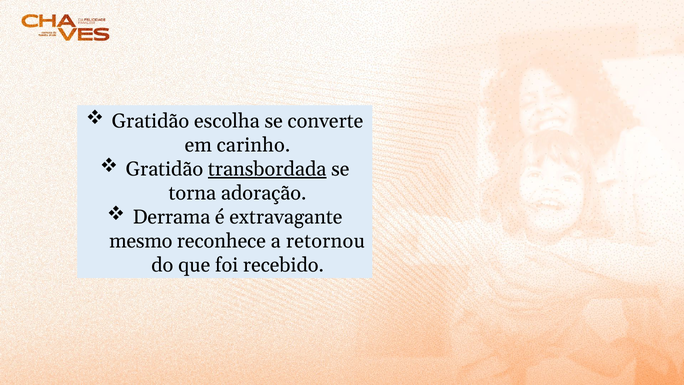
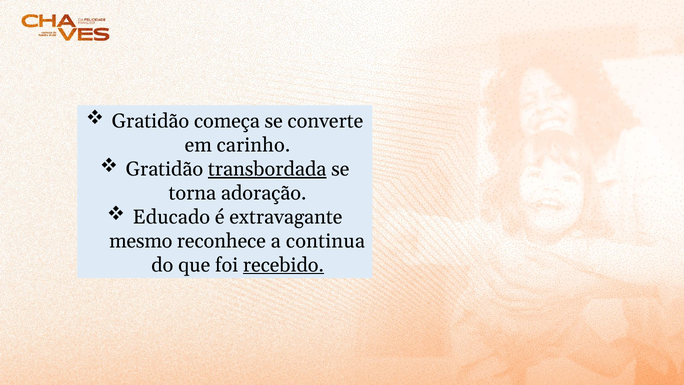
escolha: escolha -> começa
Derrama: Derrama -> Educado
retornou: retornou -> continua
recebido underline: none -> present
